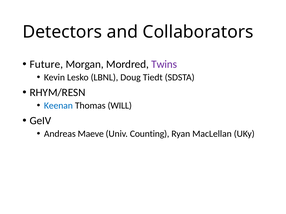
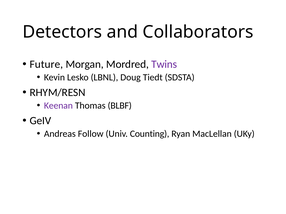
Keenan colour: blue -> purple
WILL: WILL -> BLBF
Maeve: Maeve -> Follow
